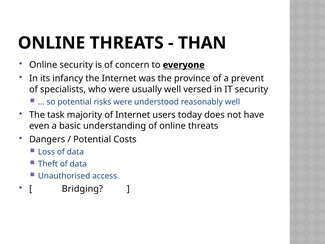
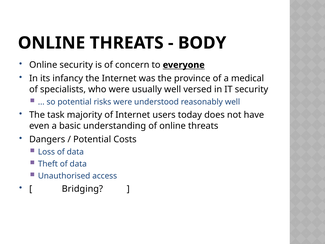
THAN: THAN -> BODY
prevent: prevent -> medical
